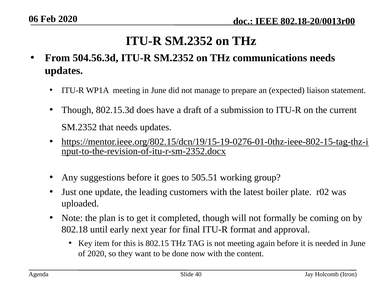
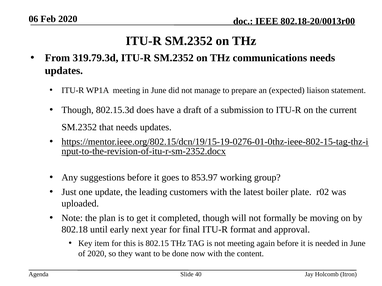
504.56.3d: 504.56.3d -> 319.79.3d
505.51: 505.51 -> 853.97
coming: coming -> moving
